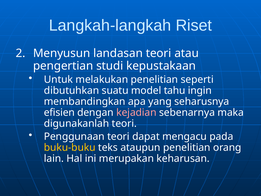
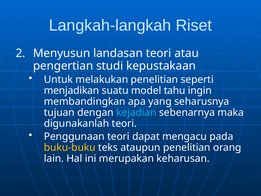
dibutuhkan: dibutuhkan -> menjadikan
efisien: efisien -> tujuan
kejadian colour: pink -> light blue
